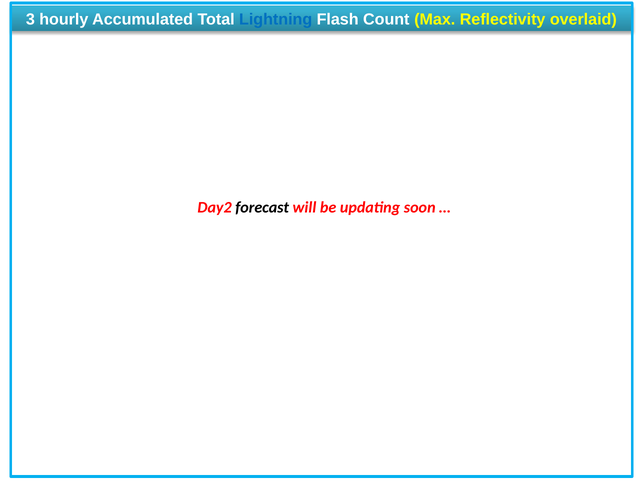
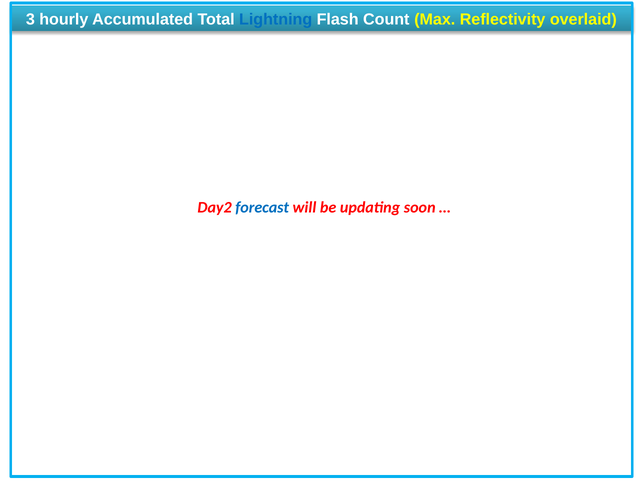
forecast colour: black -> blue
